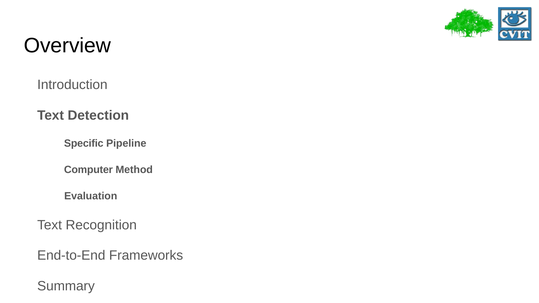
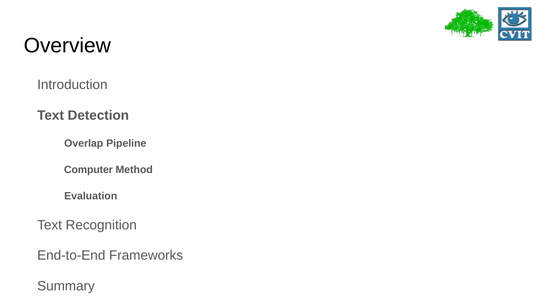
Specific: Specific -> Overlap
